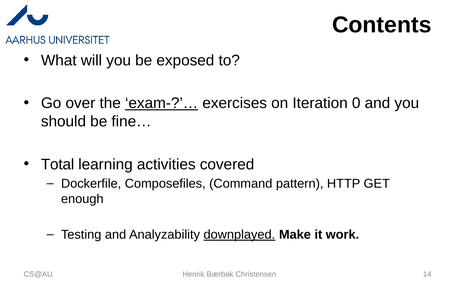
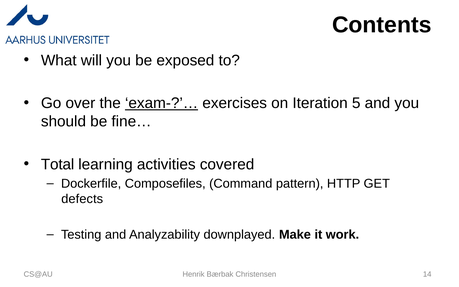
0: 0 -> 5
enough: enough -> defects
downplayed underline: present -> none
